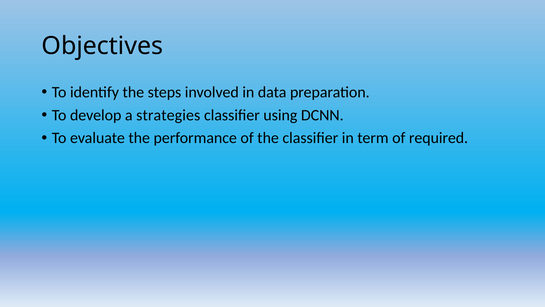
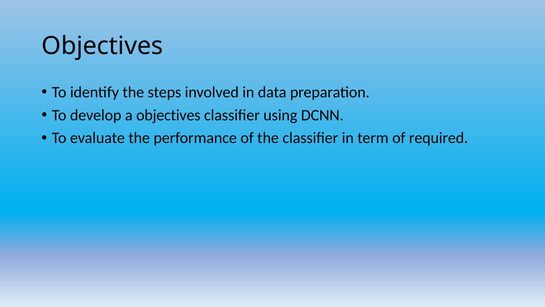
a strategies: strategies -> objectives
